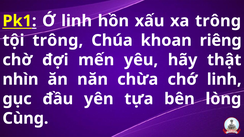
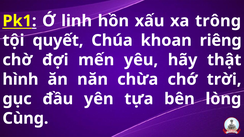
tội trông: trông -> quyết
nhìn: nhìn -> hình
chớ linh: linh -> trời
